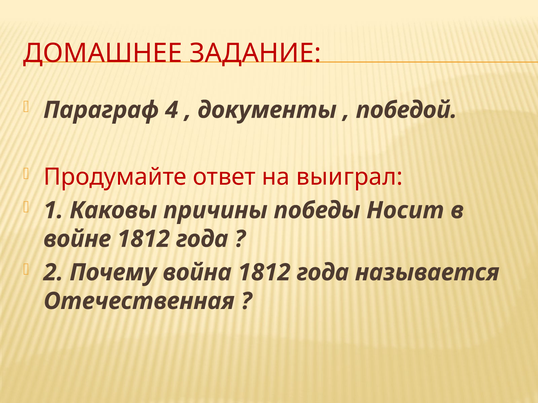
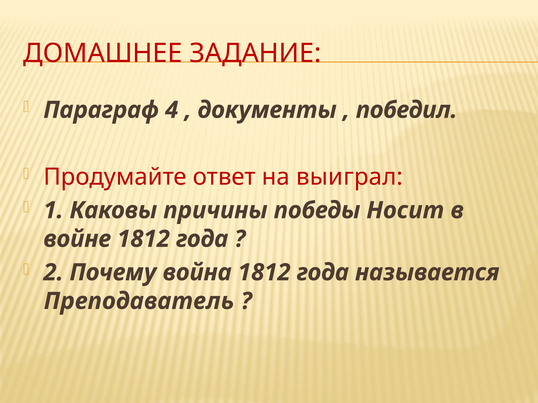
победой: победой -> победил
Отечественная: Отечественная -> Преподаватель
